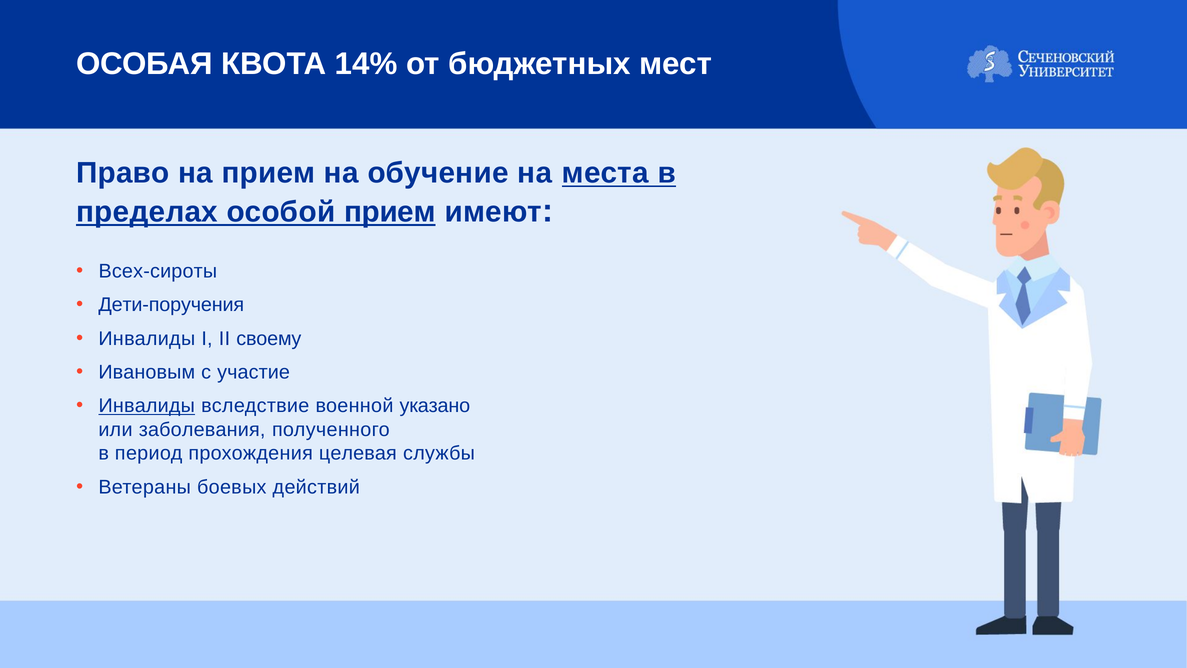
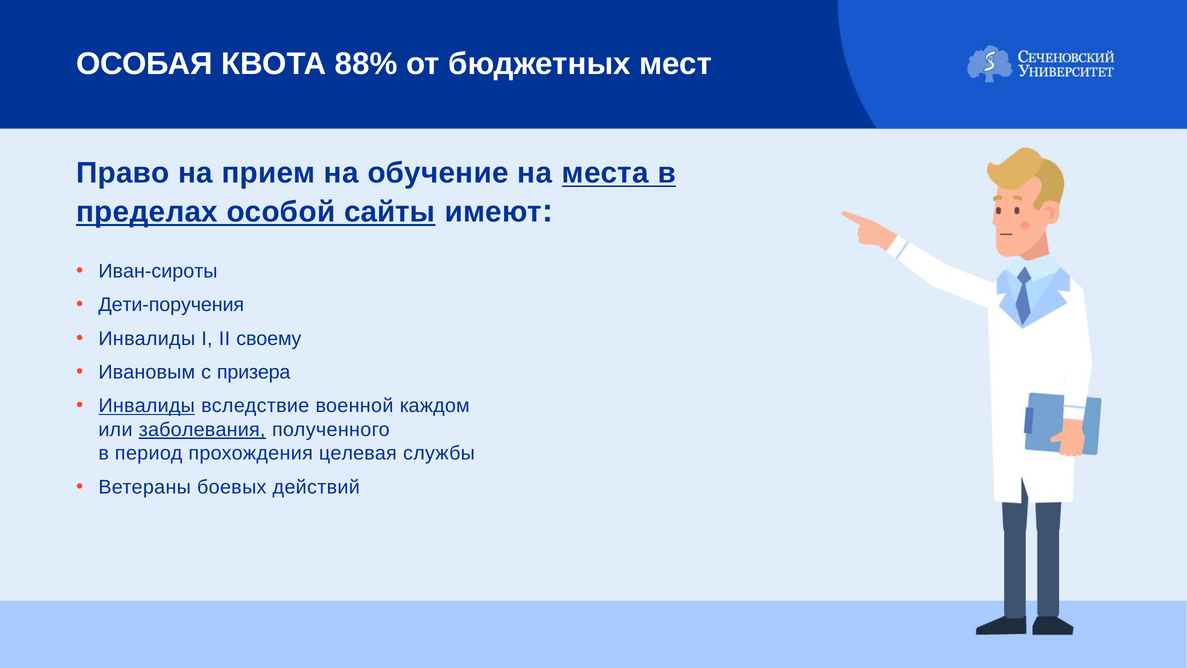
14%: 14% -> 88%
особой прием: прием -> сайты
Всех-сироты: Всех-сироты -> Иван-сироты
участие: участие -> призера
указано: указано -> каждом
заболевания underline: none -> present
